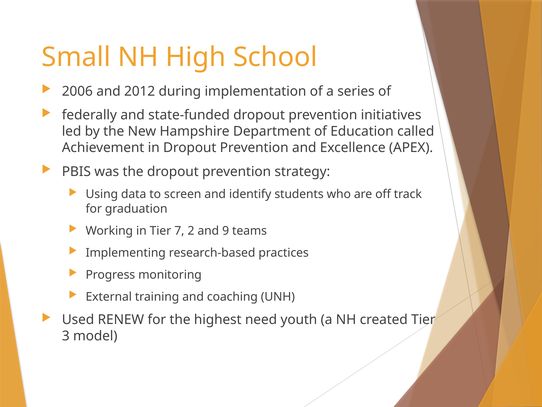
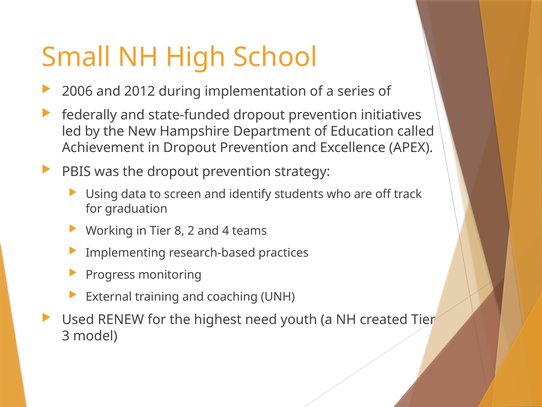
7: 7 -> 8
9: 9 -> 4
